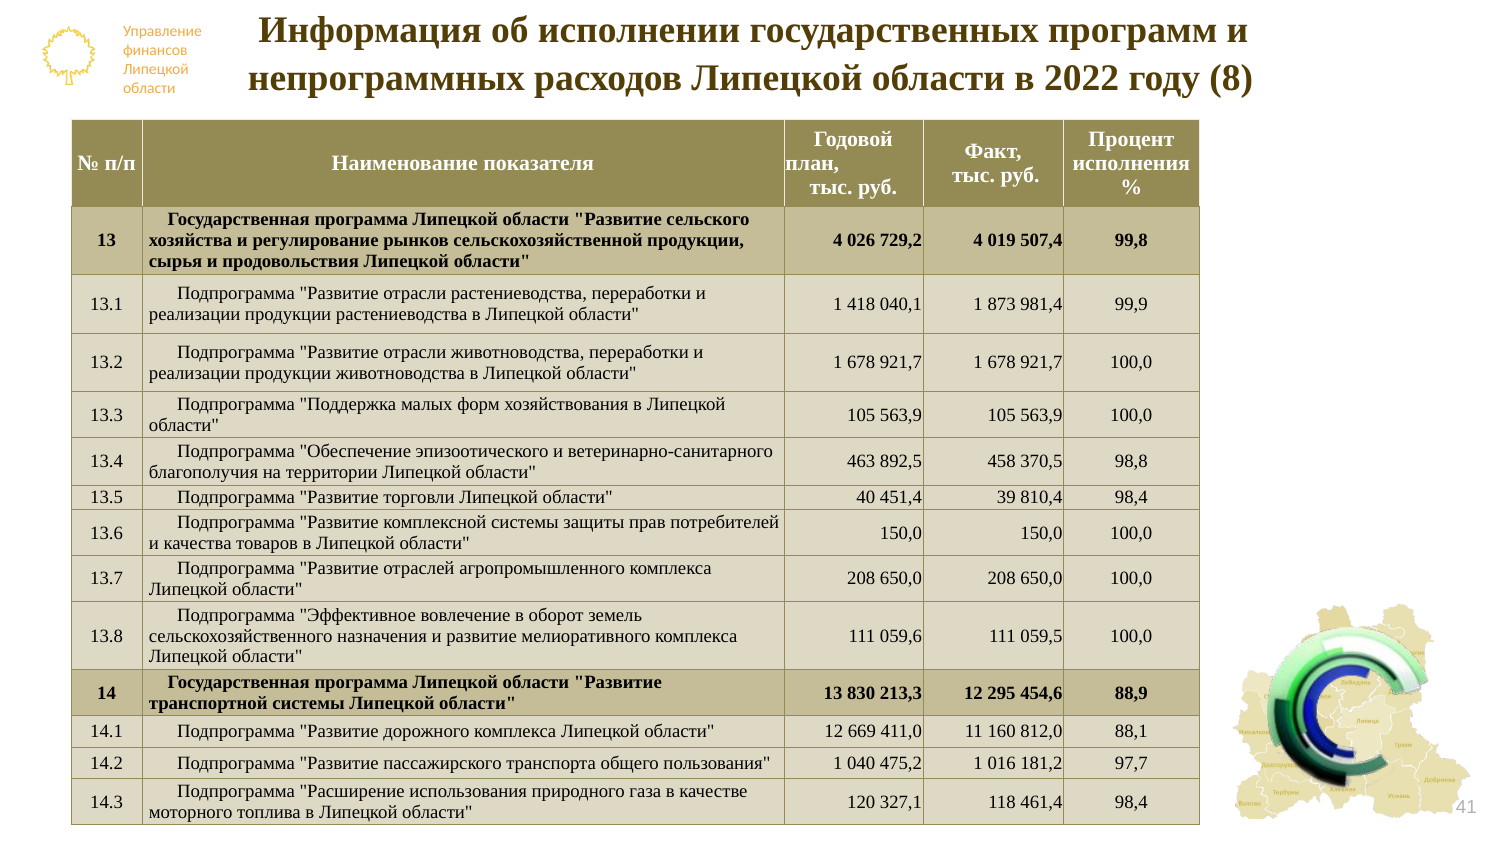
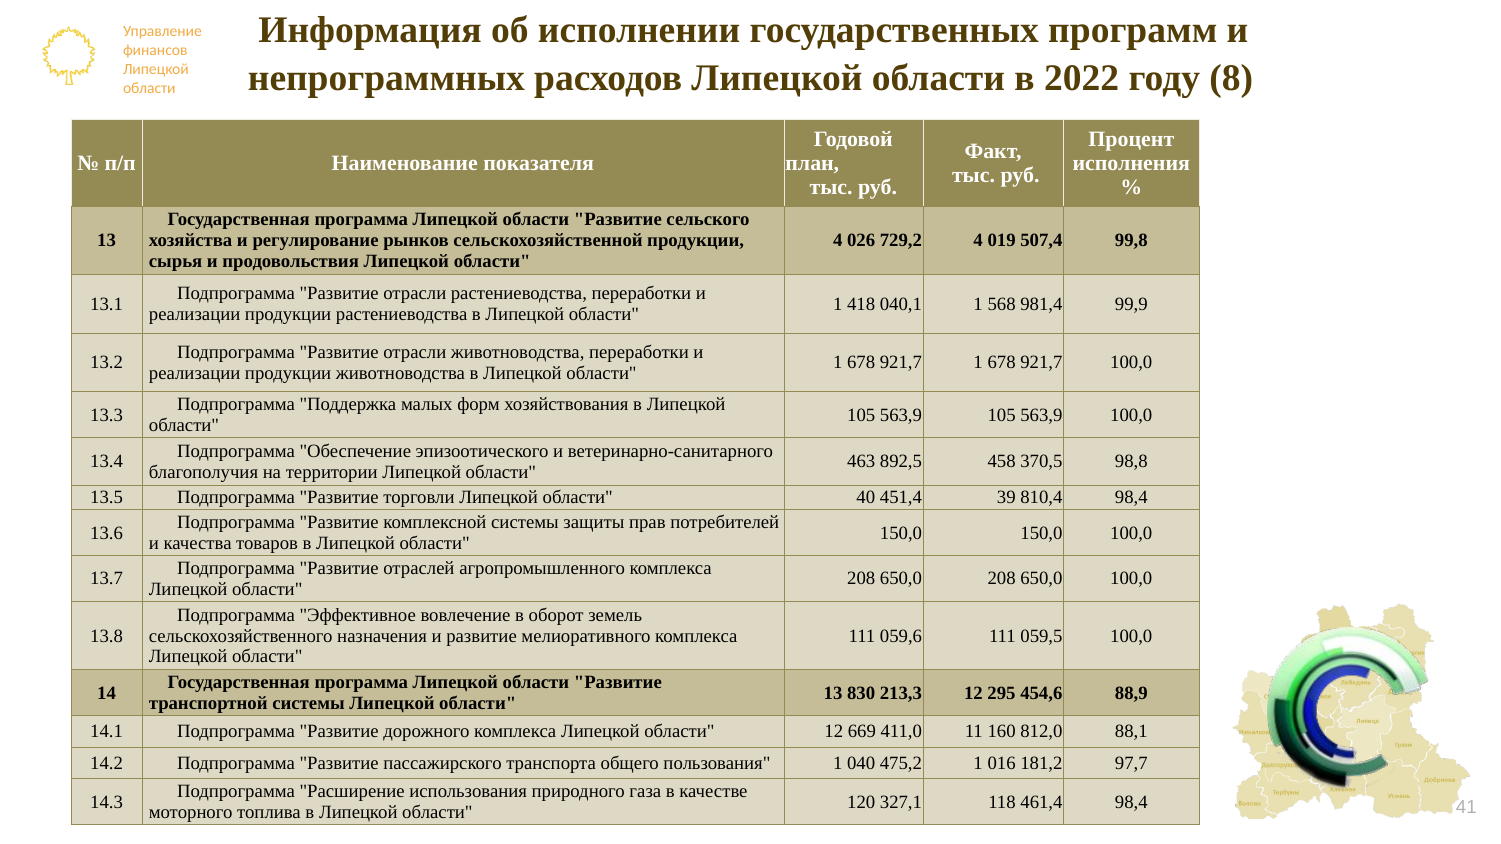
873: 873 -> 568
